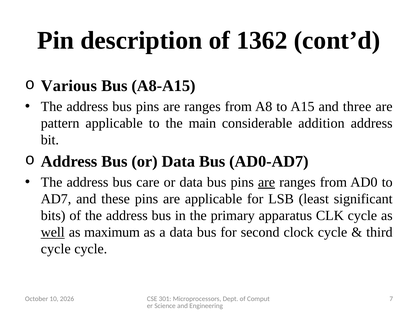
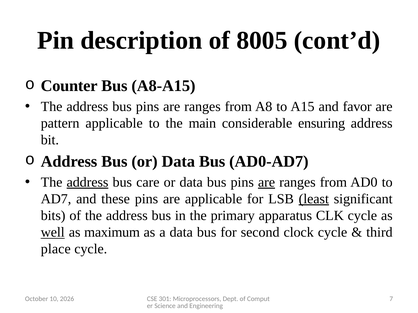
1362: 1362 -> 8005
Various: Various -> Counter
three: three -> favor
addition: addition -> ensuring
address at (87, 182) underline: none -> present
least underline: none -> present
cycle at (56, 249): cycle -> place
